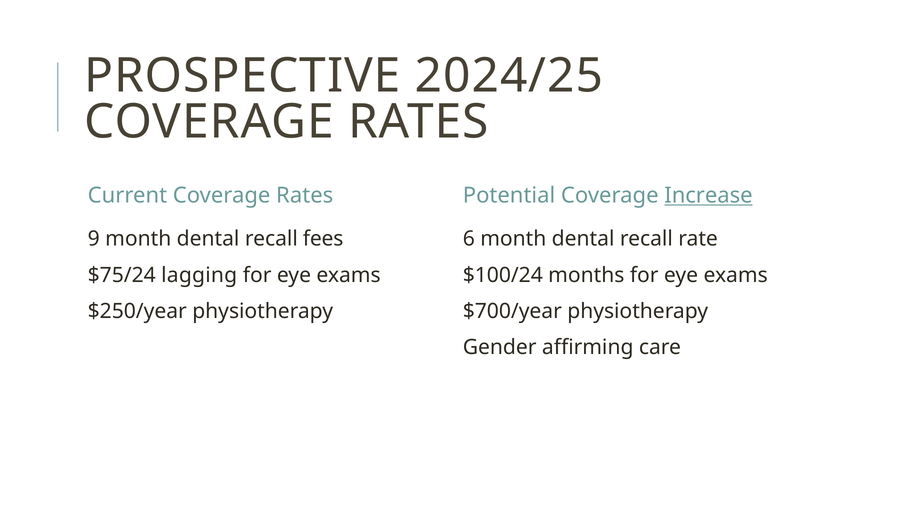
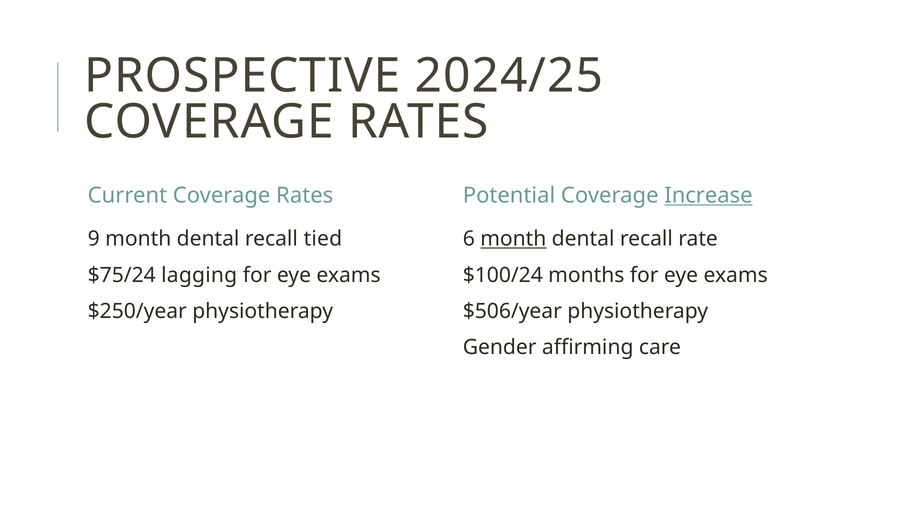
fees: fees -> tied
month at (513, 239) underline: none -> present
$700/year: $700/year -> $506/year
